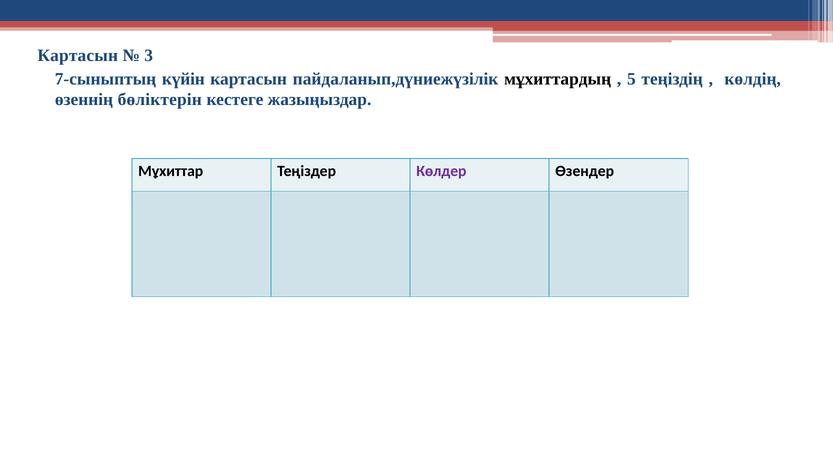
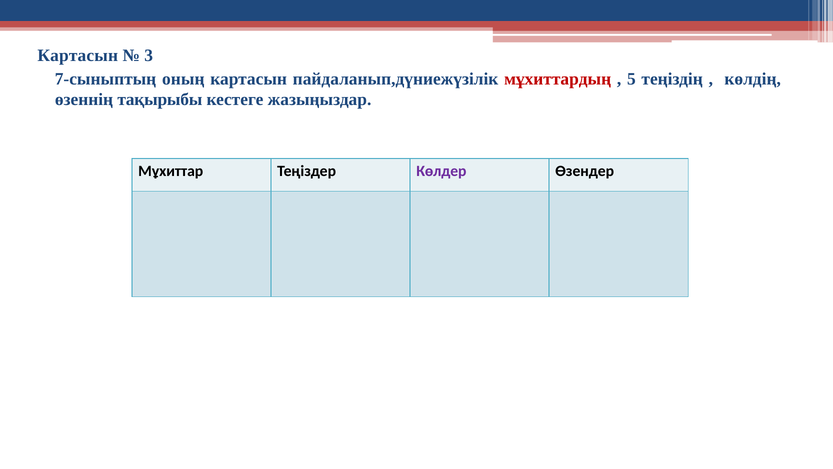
күйін: күйін -> оның
мұхиттардың colour: black -> red
бөліктерін: бөліктерін -> тақырыбы
